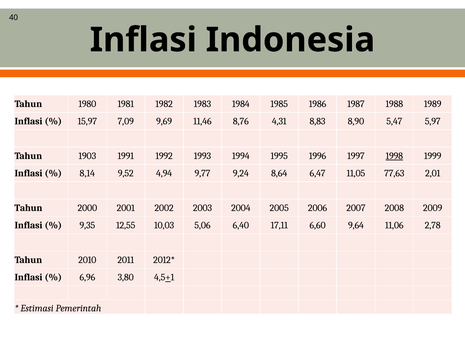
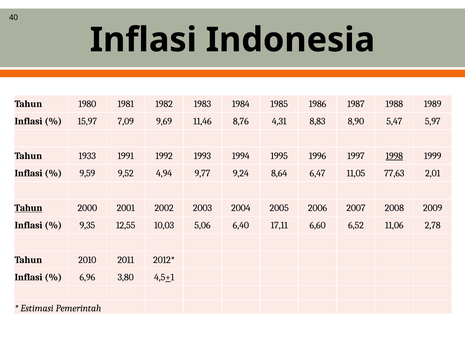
1903: 1903 -> 1933
8,14: 8,14 -> 9,59
Tahun at (28, 208) underline: none -> present
9,64: 9,64 -> 6,52
